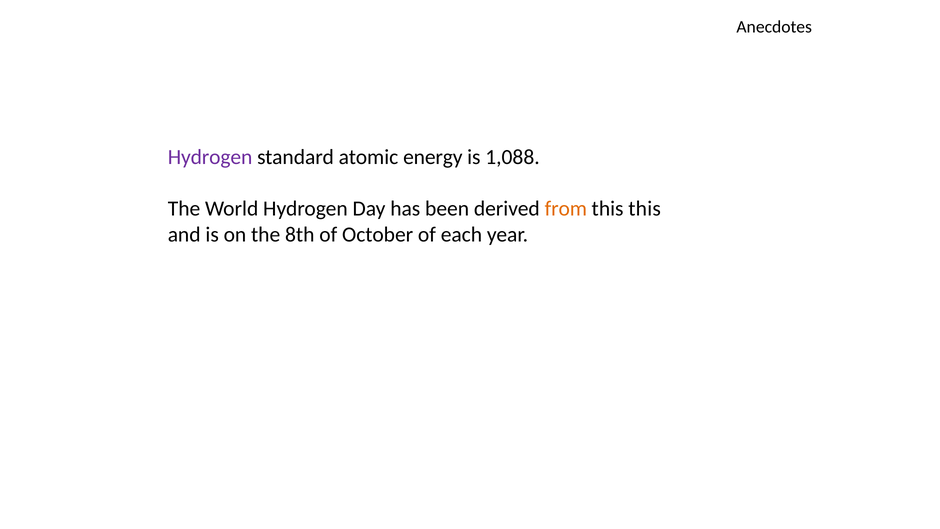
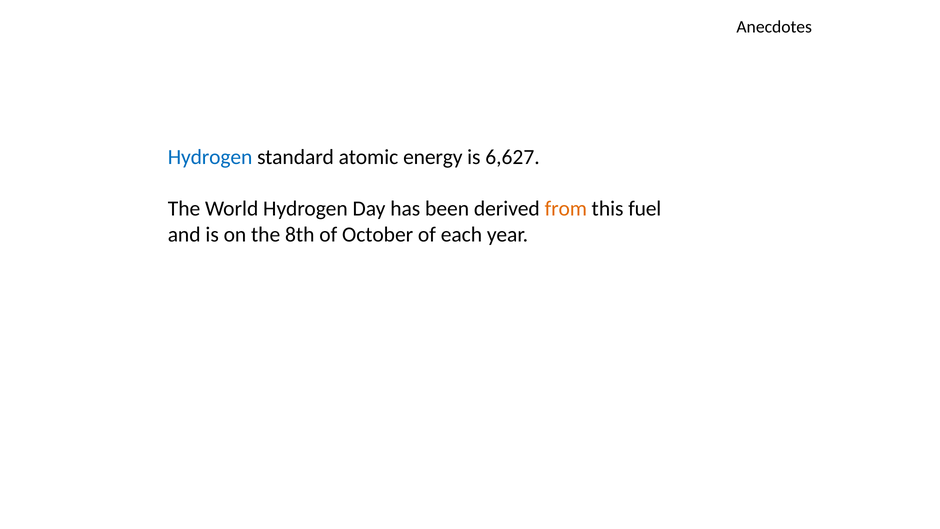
Hydrogen at (210, 157) colour: purple -> blue
1,088: 1,088 -> 6,627
this this: this -> fuel
